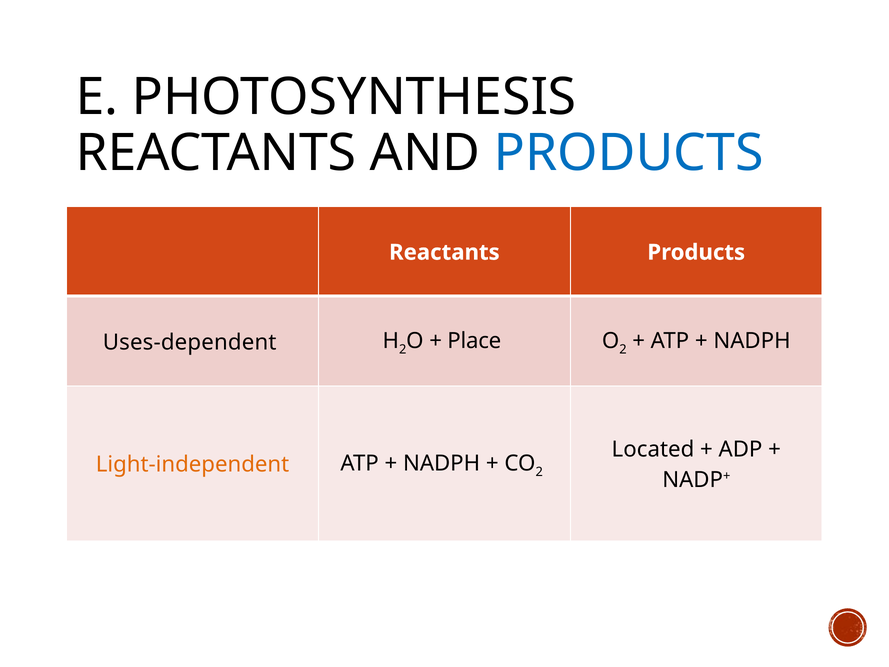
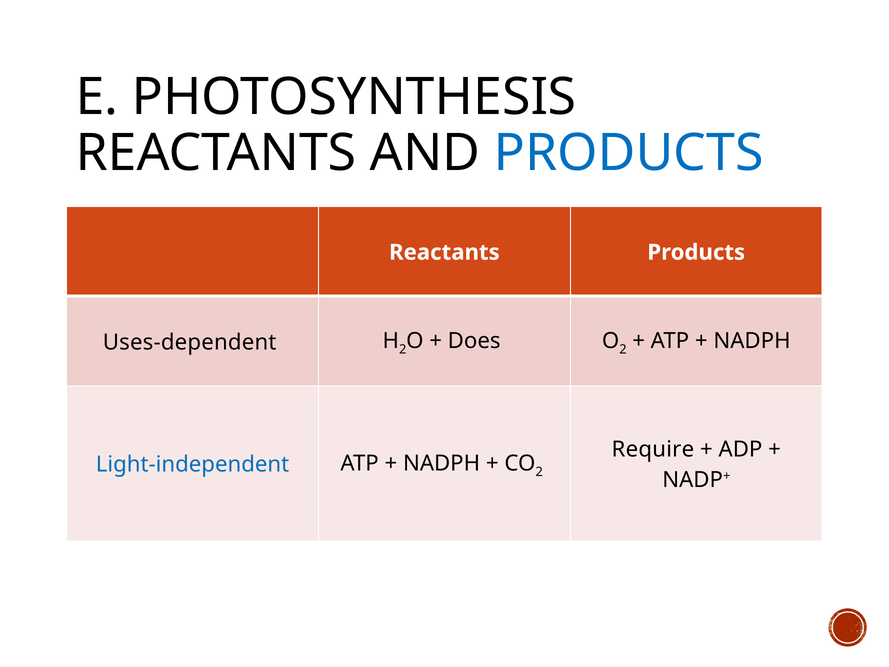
Place: Place -> Does
Located: Located -> Require
Light-independent colour: orange -> blue
